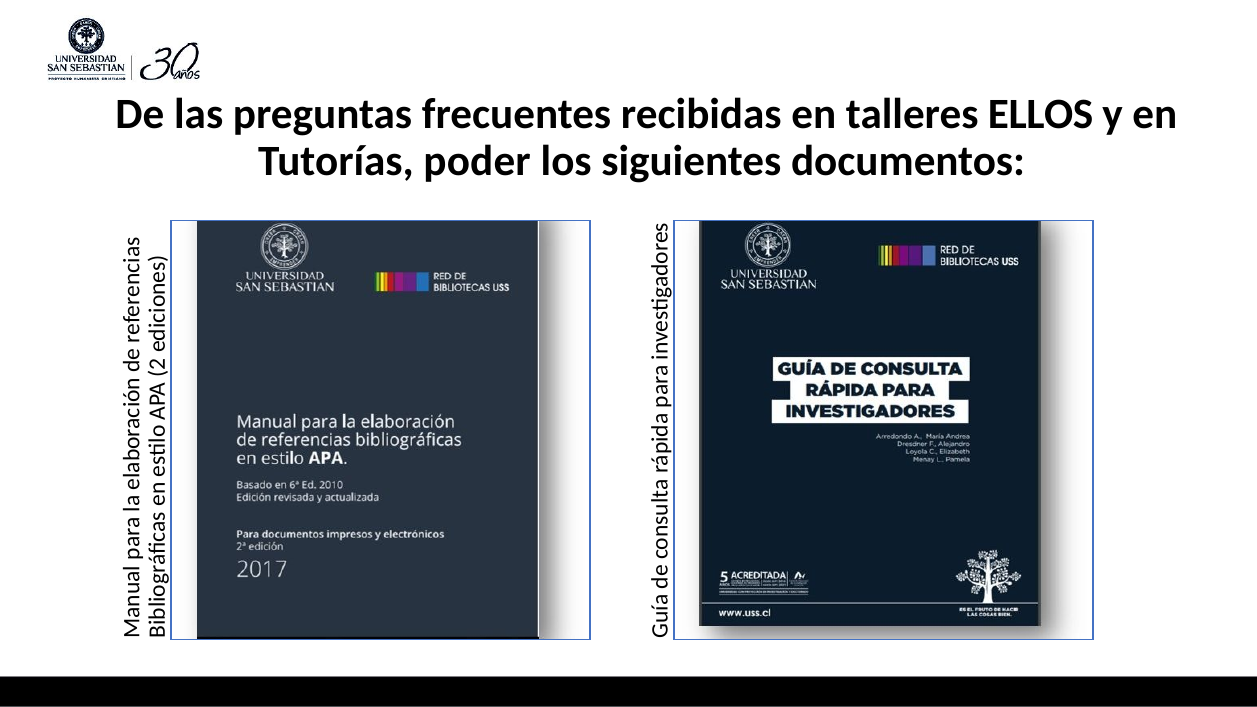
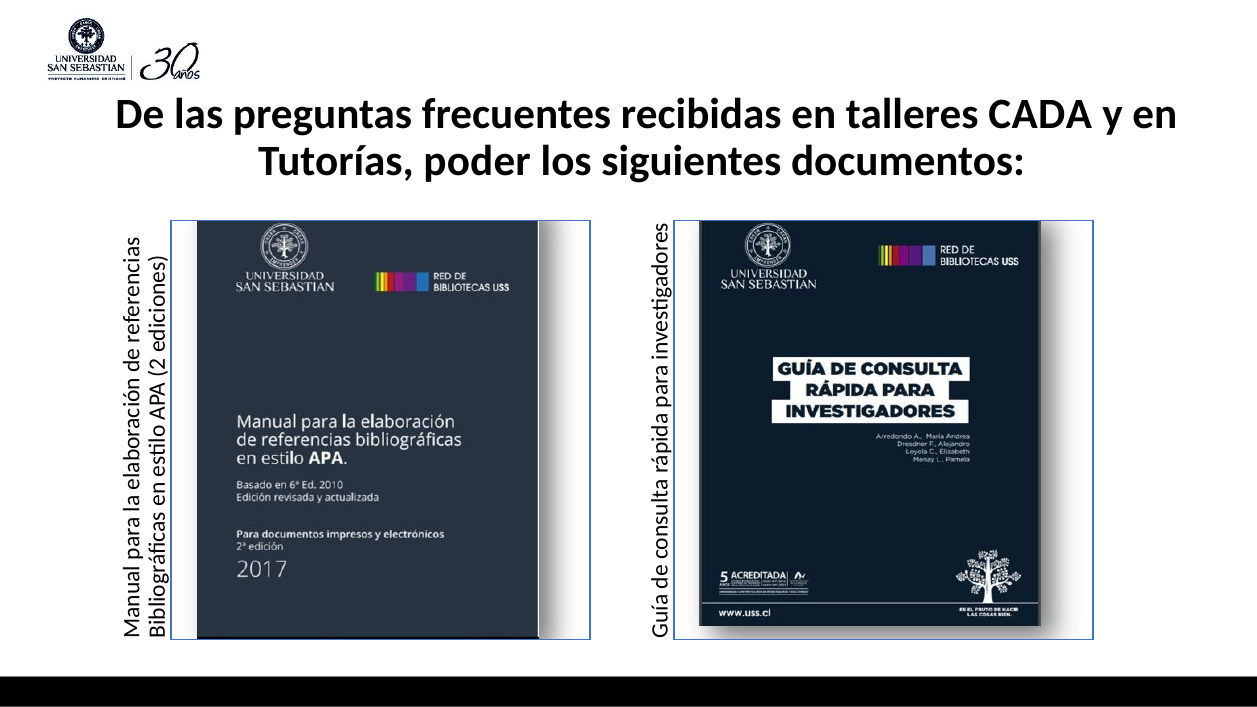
ELLOS: ELLOS -> CADA
